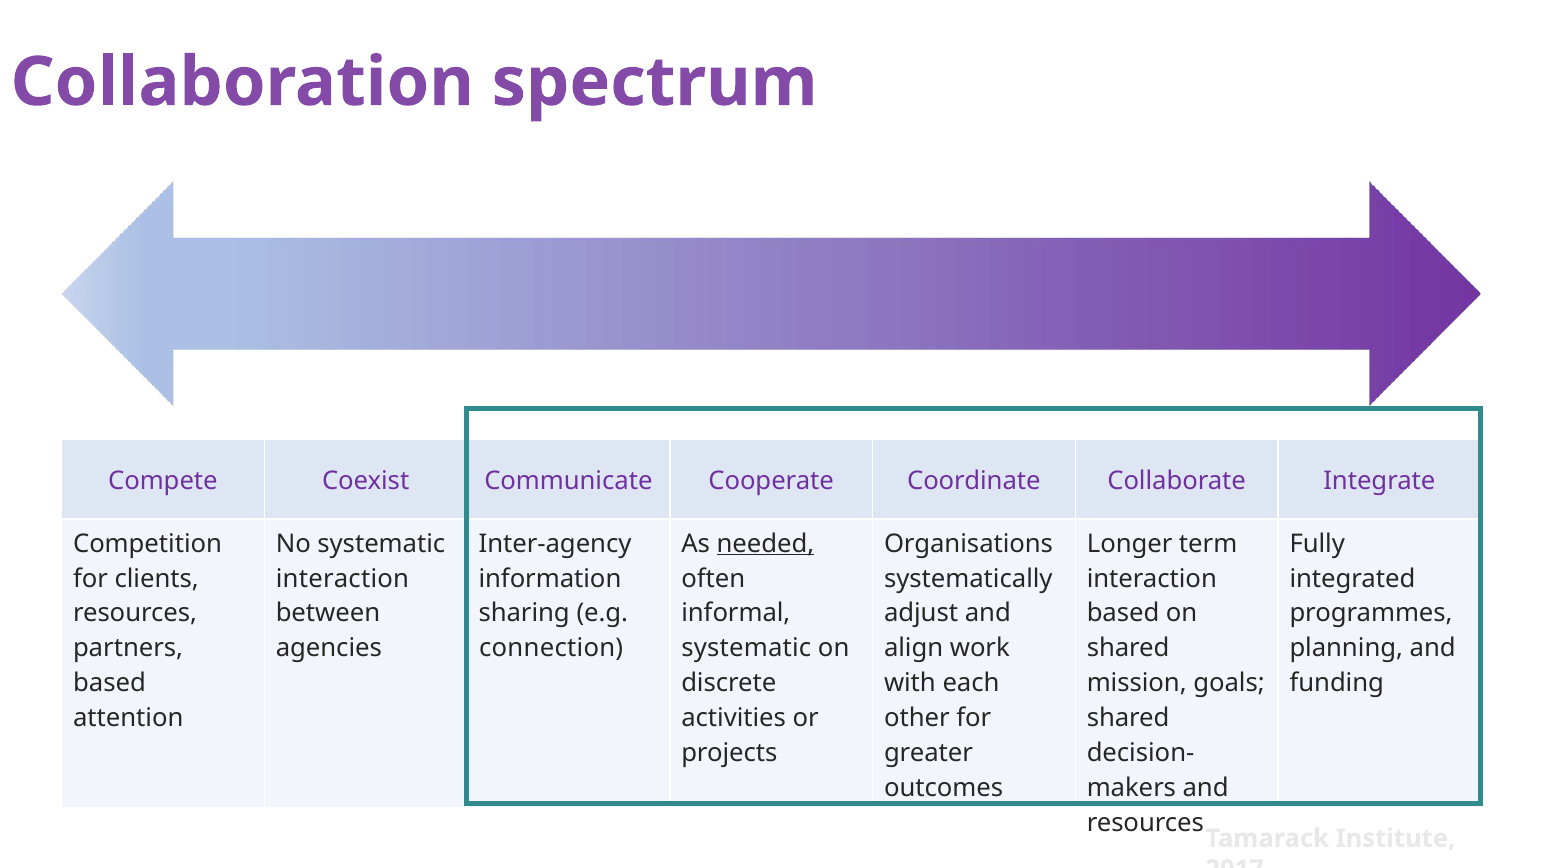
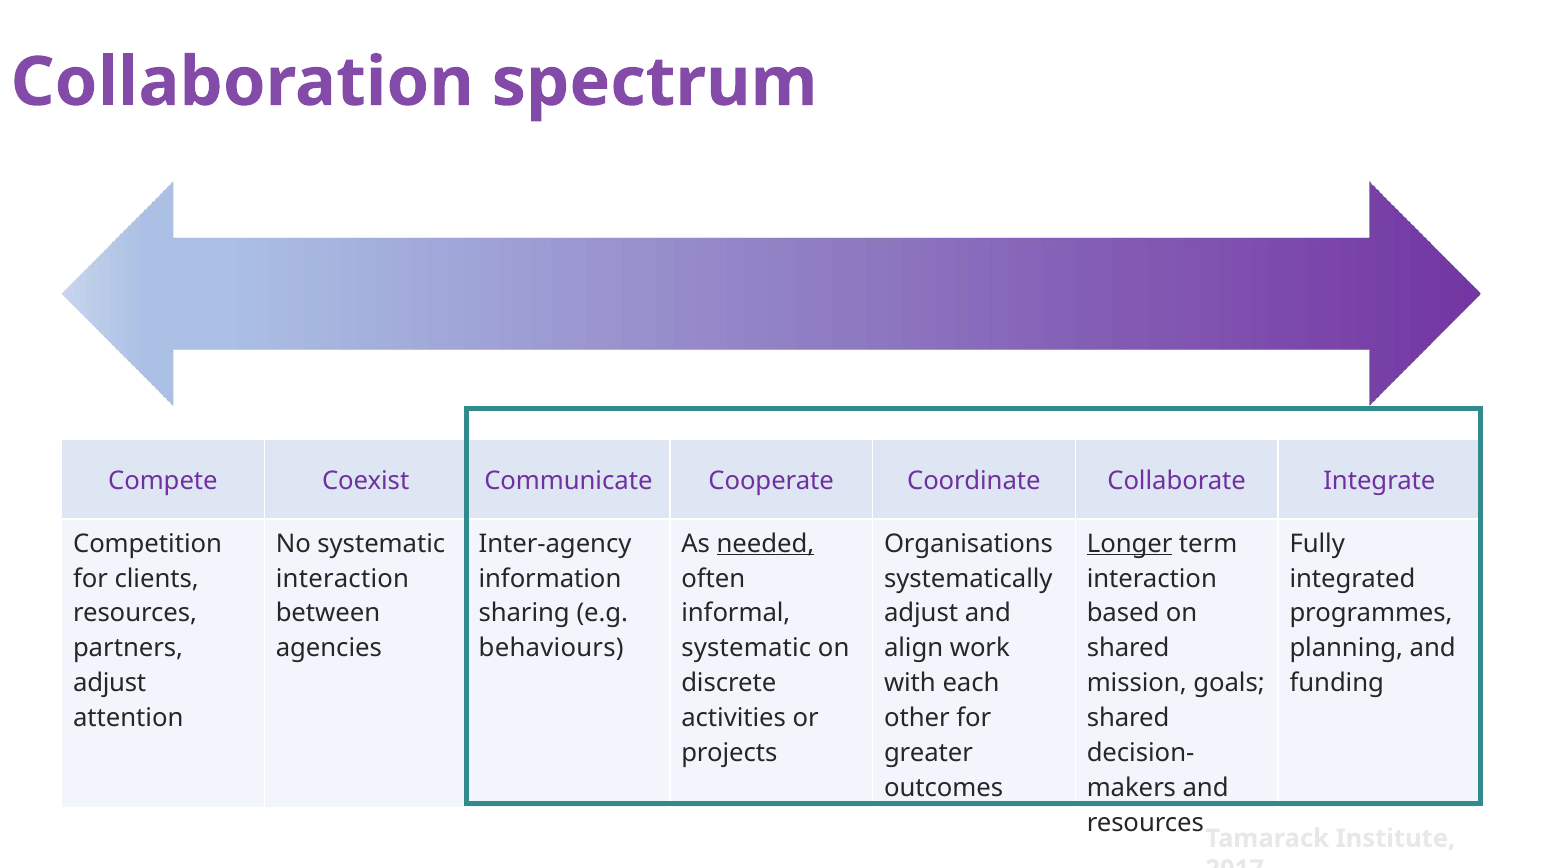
Longer underline: none -> present
connection: connection -> behaviours
based at (110, 683): based -> adjust
